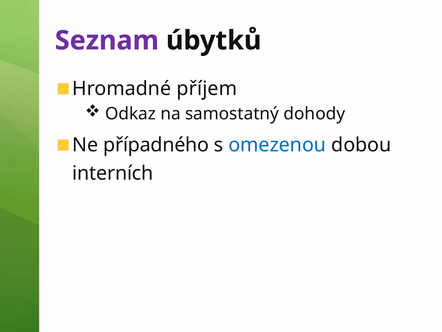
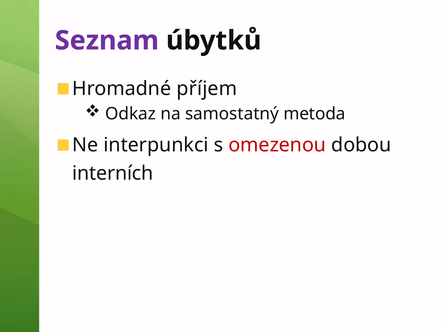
dohody: dohody -> metoda
případného: případného -> interpunkci
omezenou colour: blue -> red
